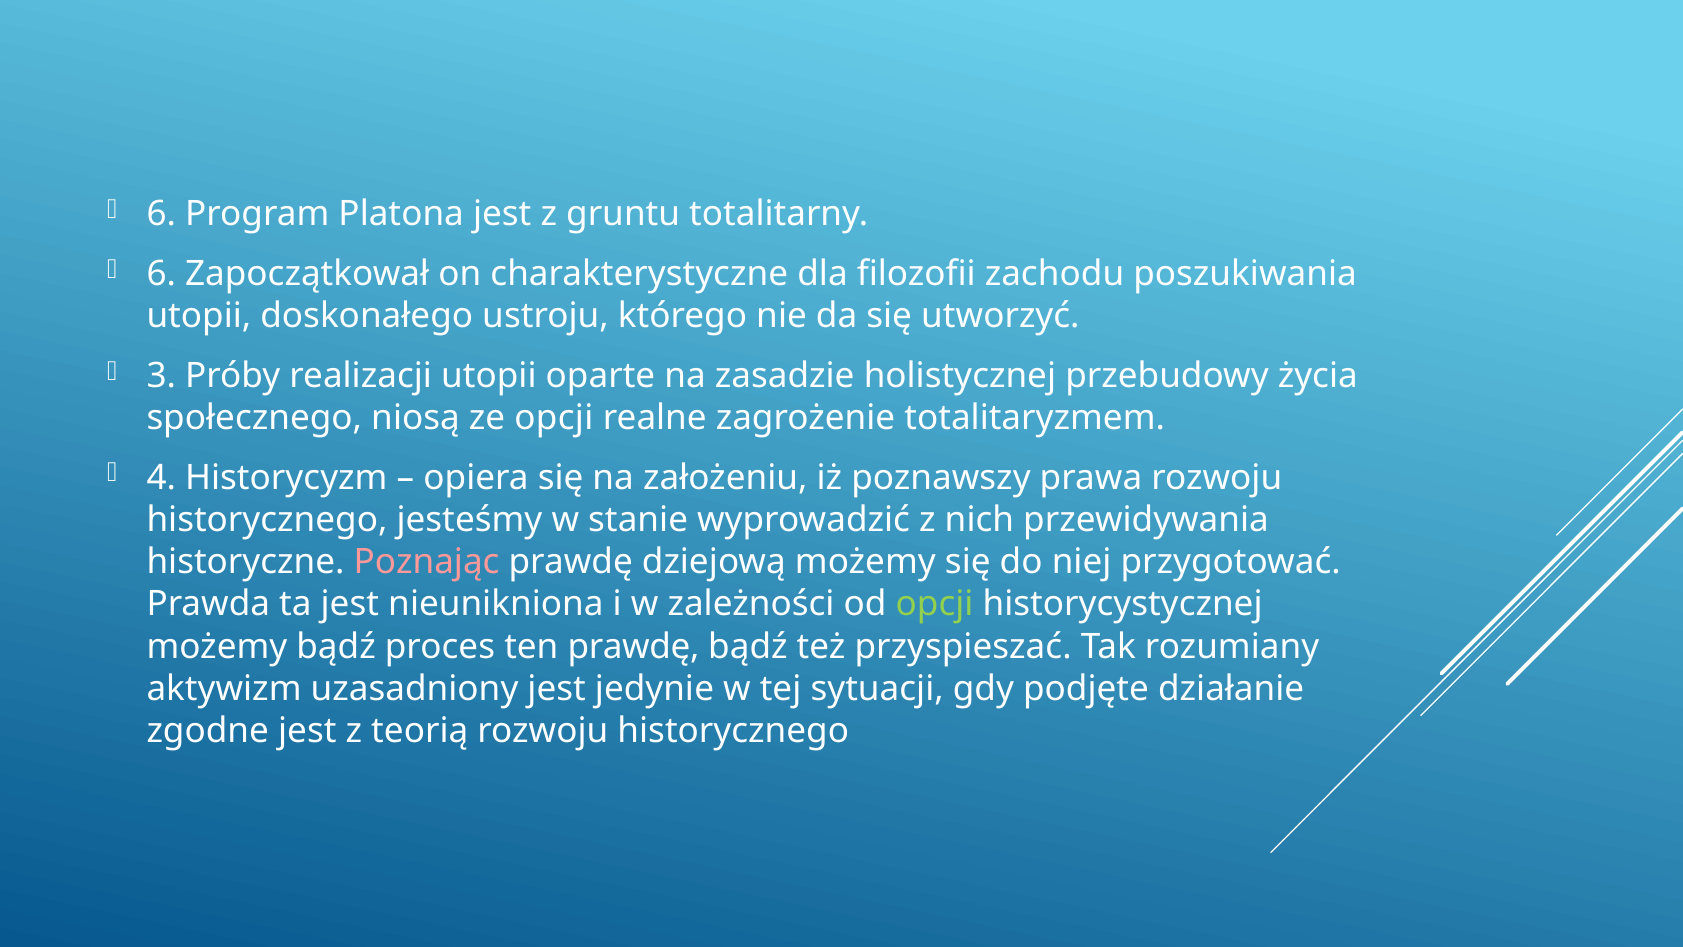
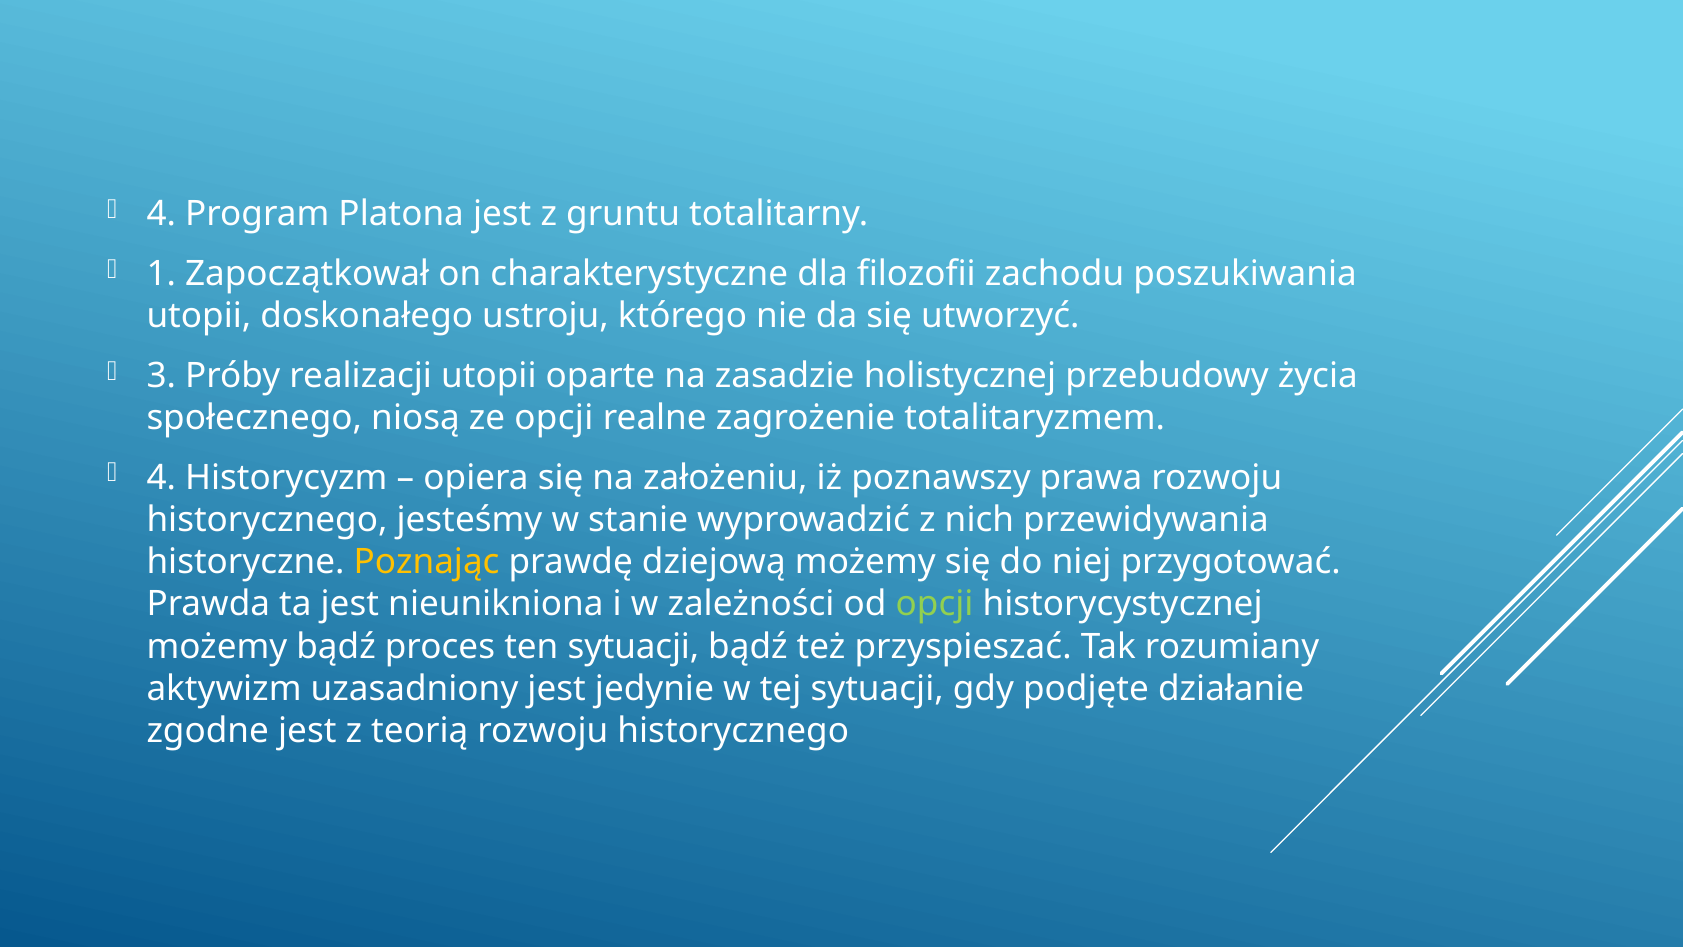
6 at (161, 214): 6 -> 4
6 at (161, 274): 6 -> 1
Poznając colour: pink -> yellow
ten prawdę: prawdę -> sytuacji
